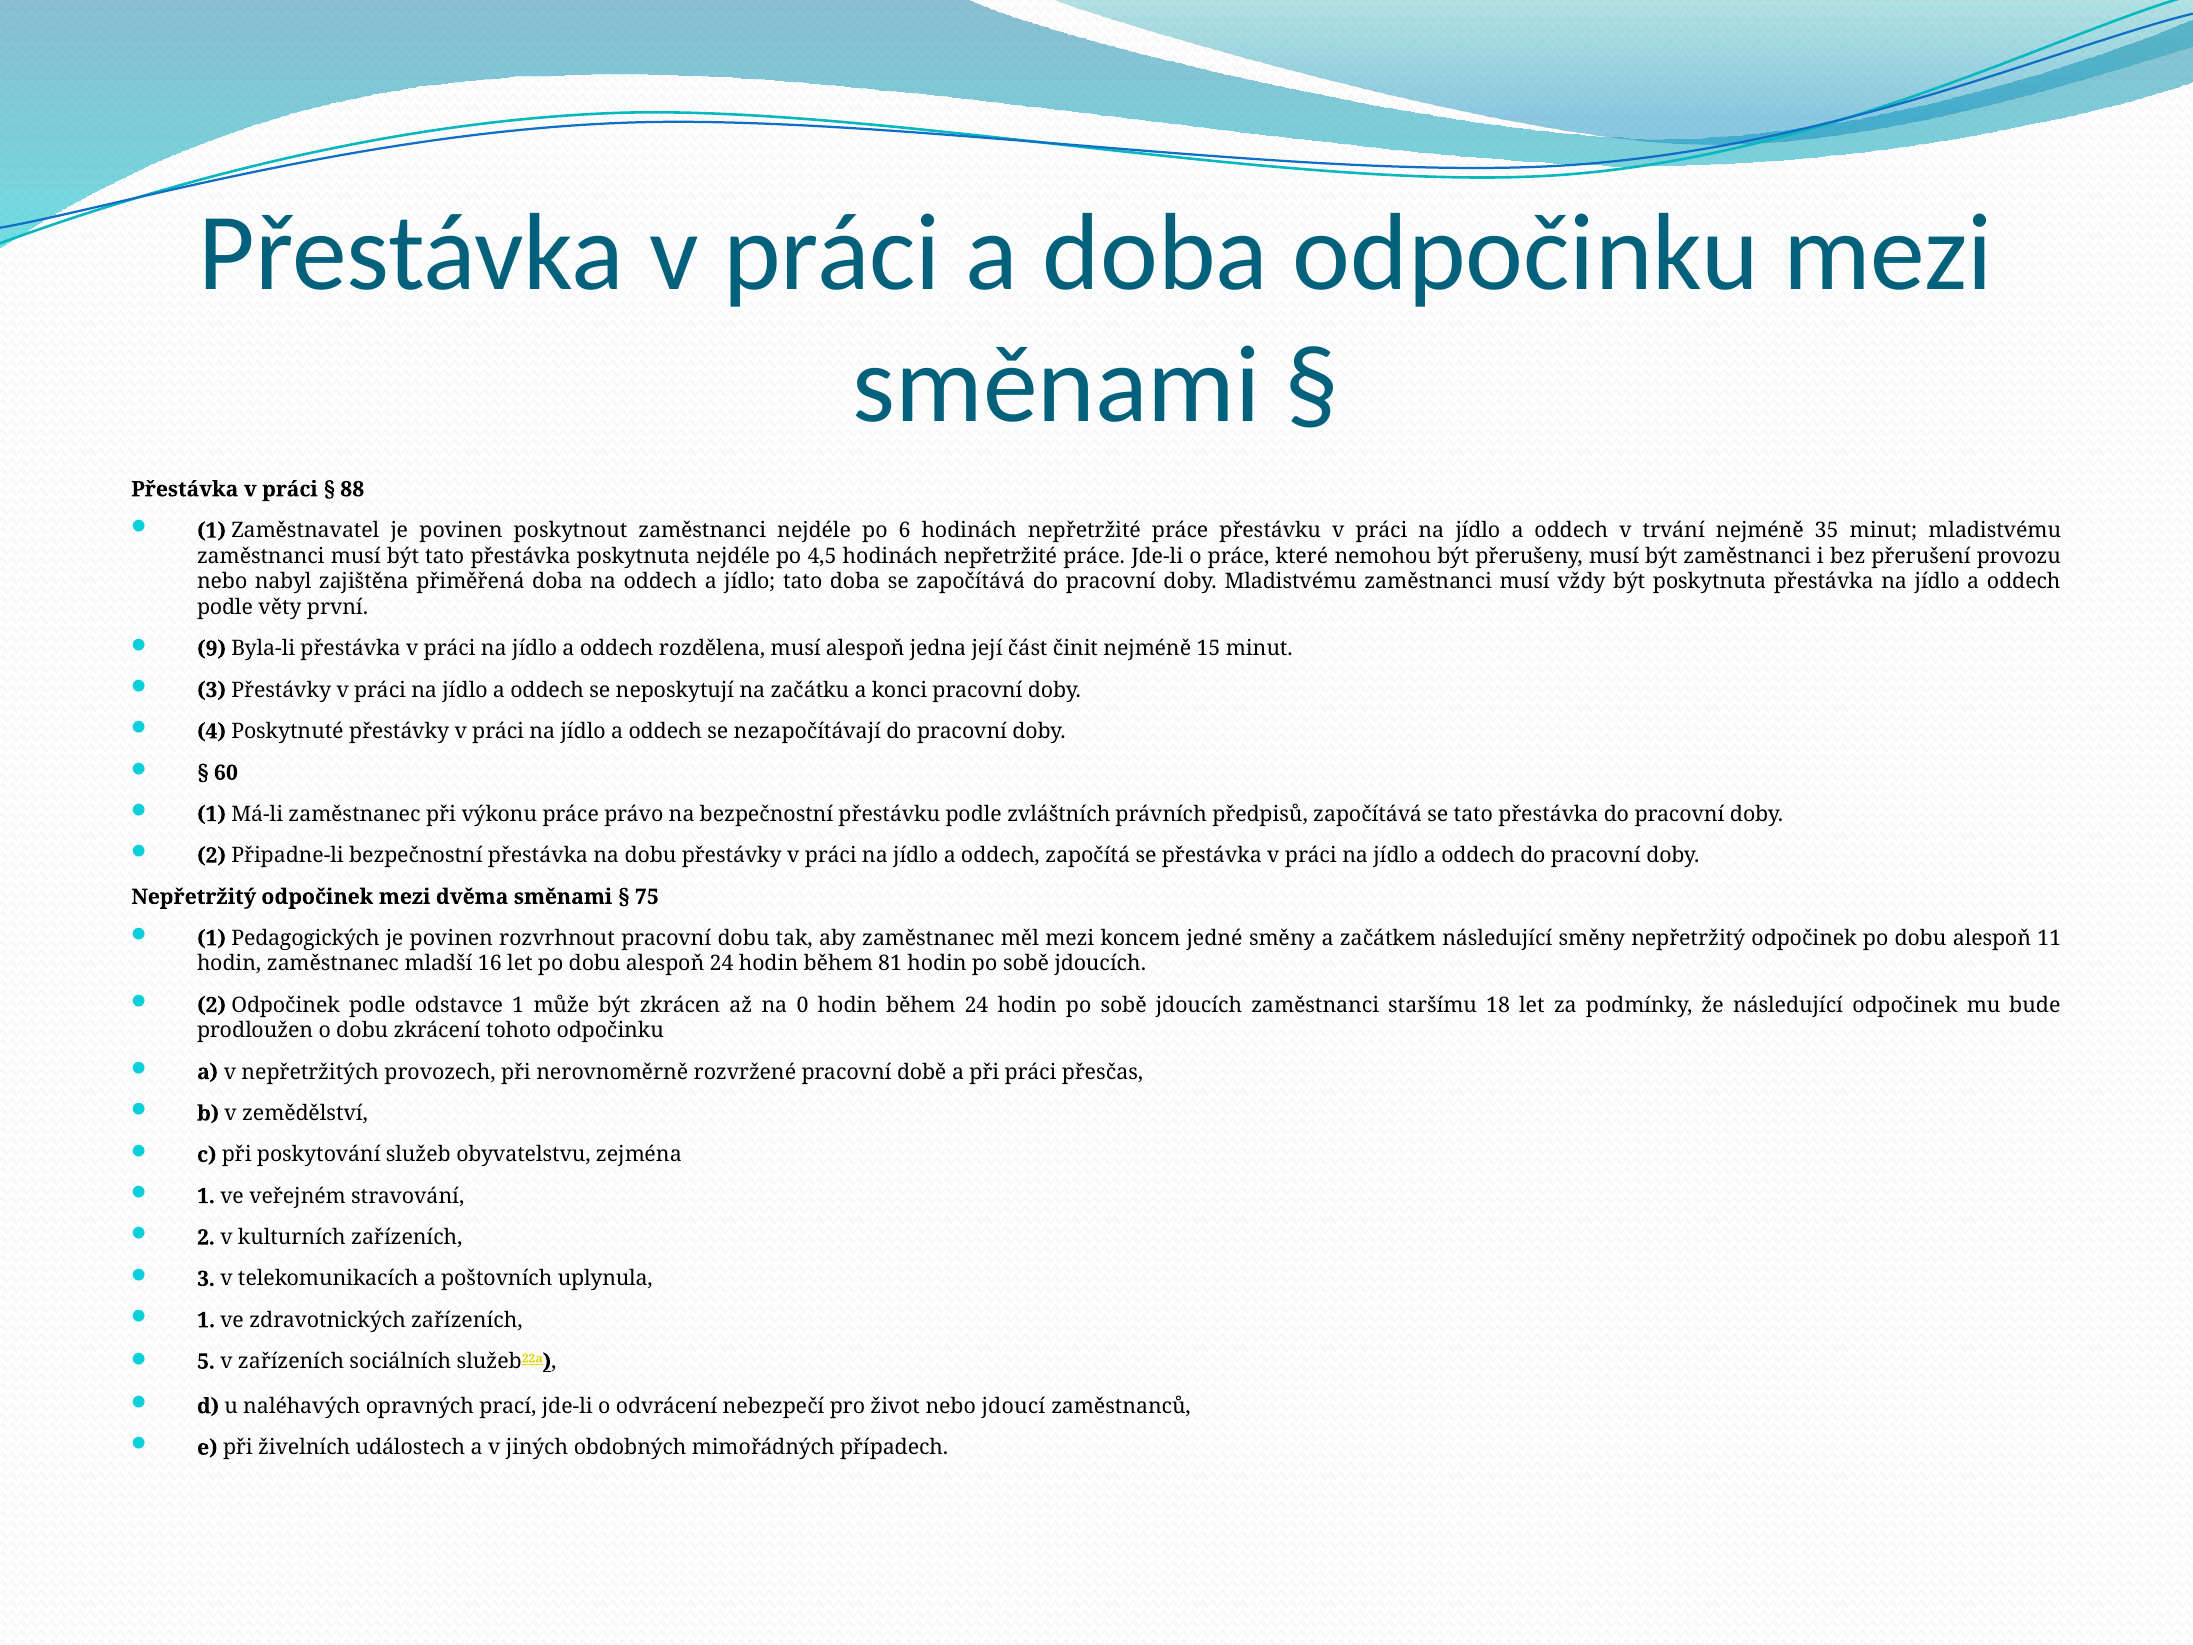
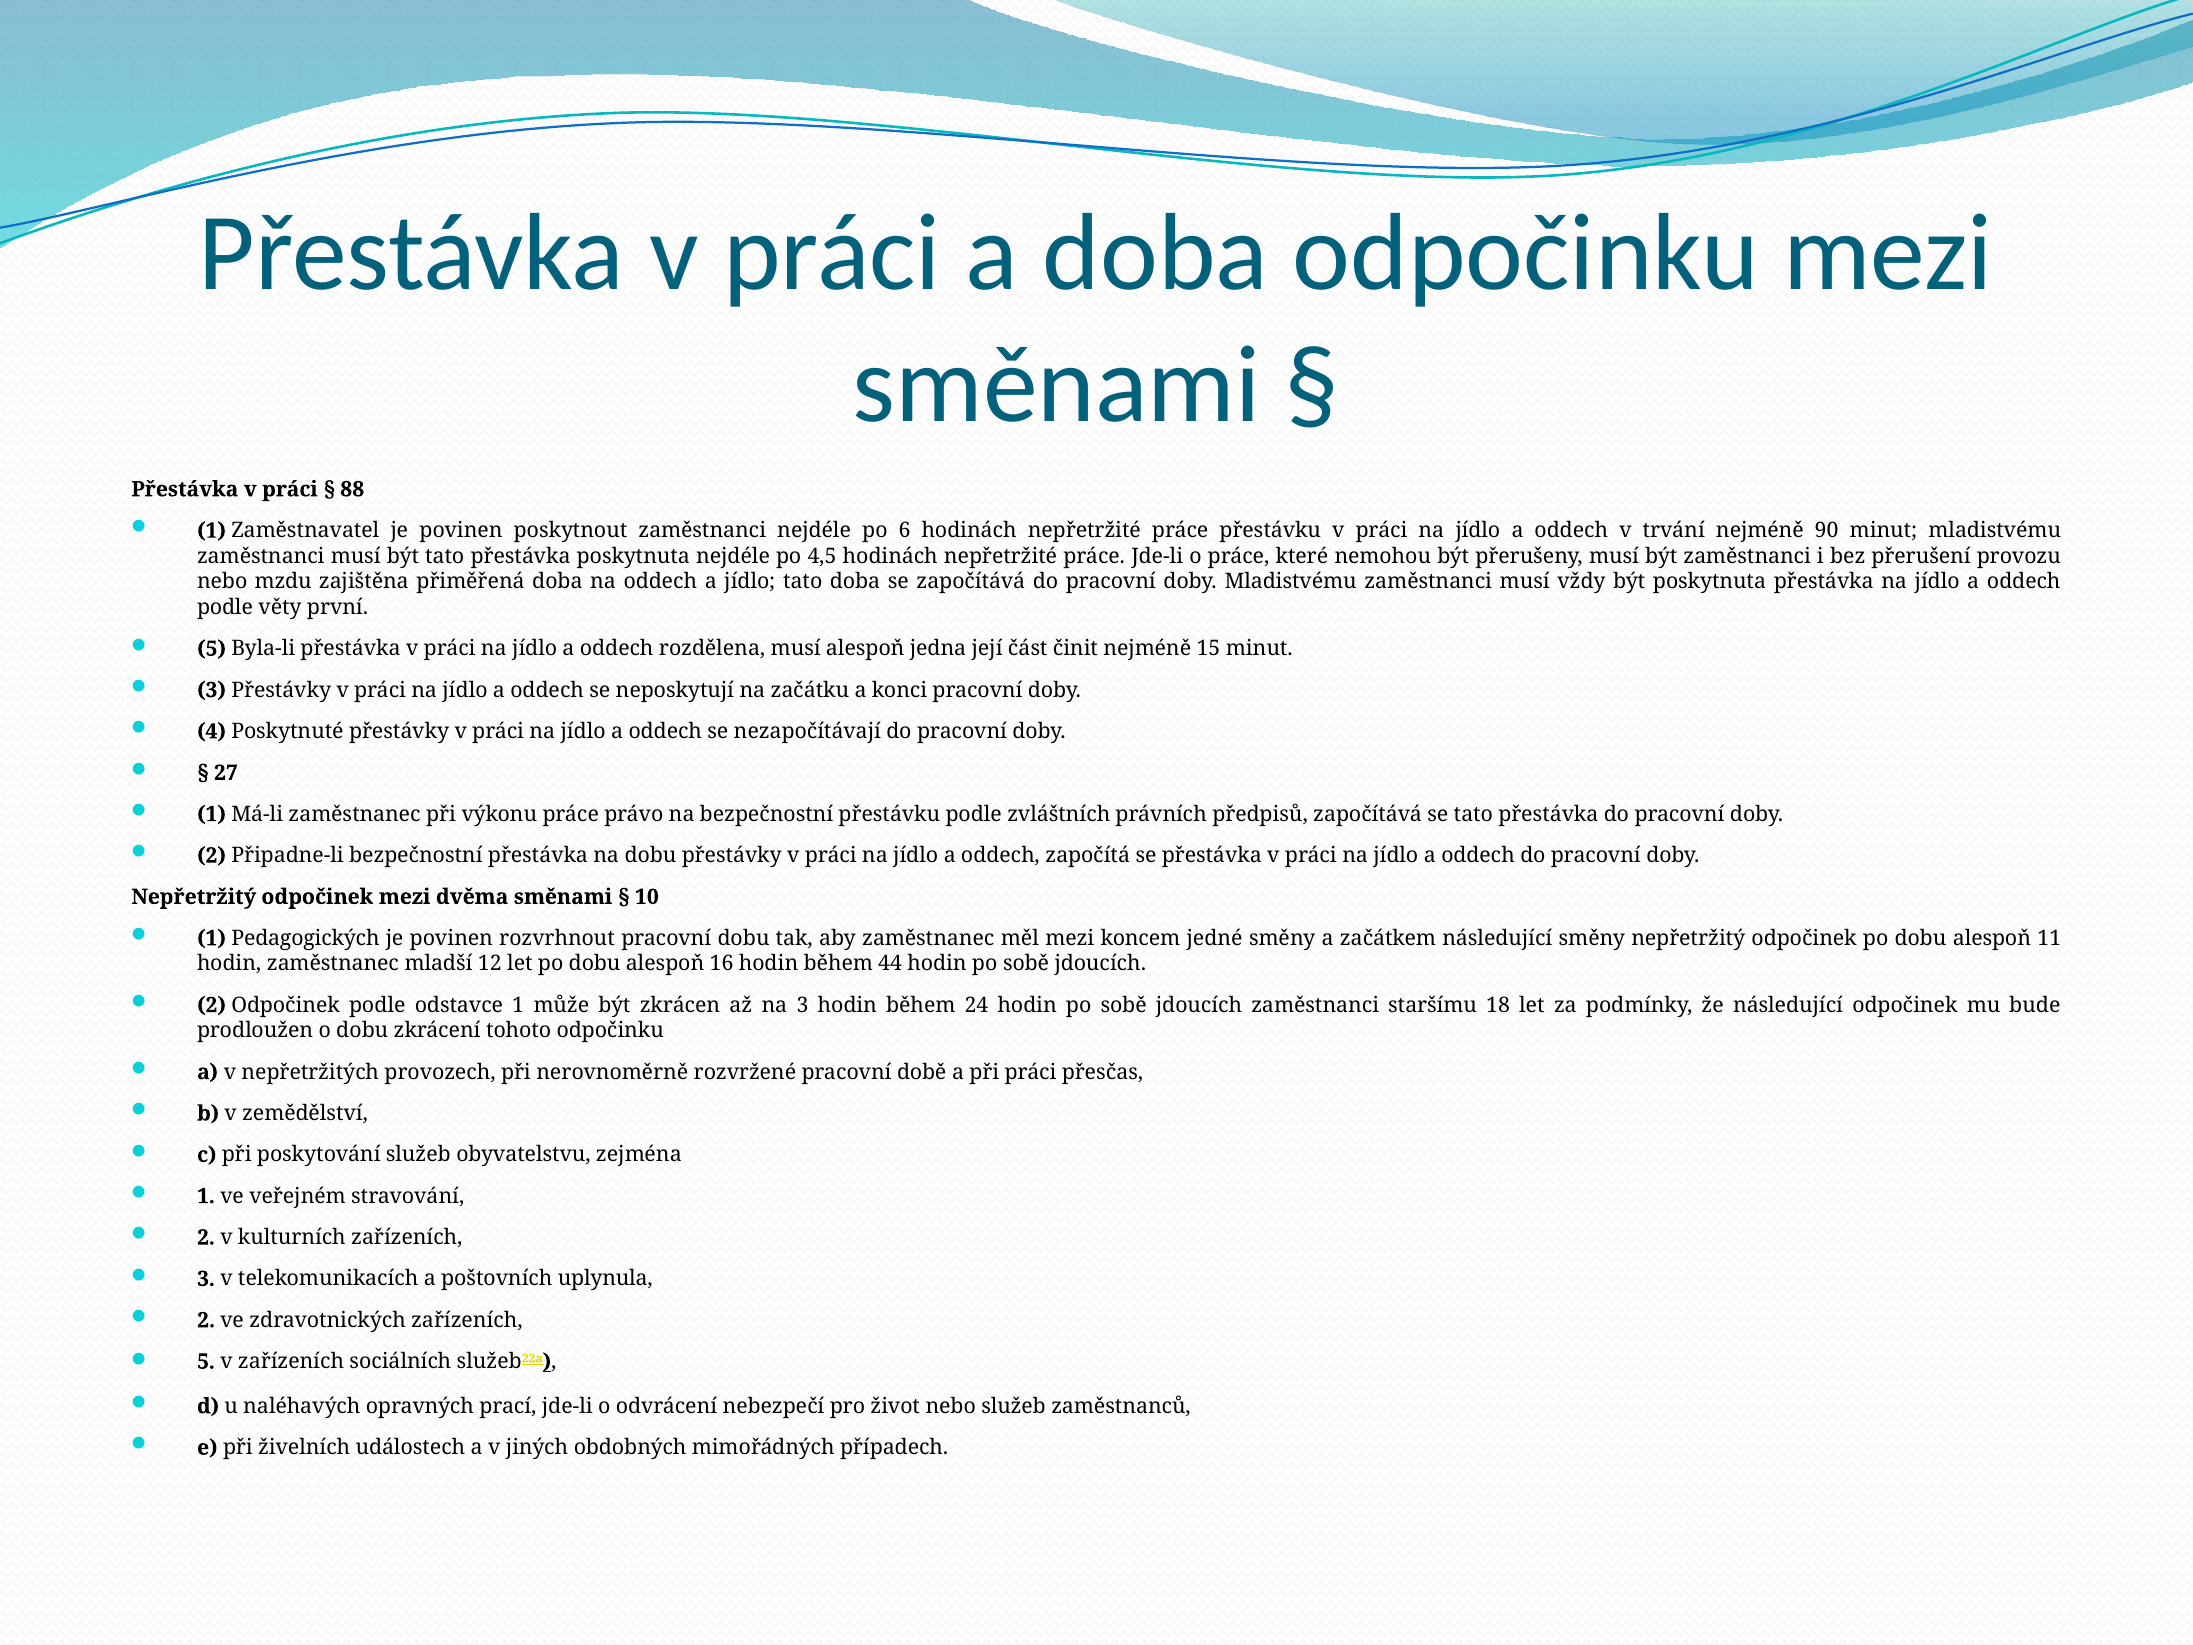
35: 35 -> 90
nabyl: nabyl -> mzdu
9 at (212, 649): 9 -> 5
60: 60 -> 27
75: 75 -> 10
16: 16 -> 12
alespoň 24: 24 -> 16
81: 81 -> 44
na 0: 0 -> 3
1 at (206, 1320): 1 -> 2
nebo jdoucí: jdoucí -> služeb
